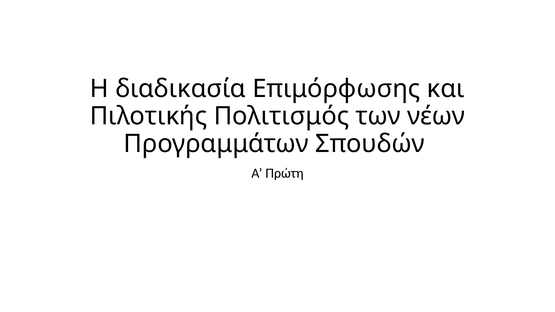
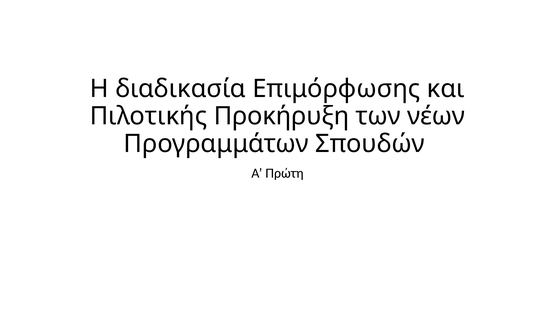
Πολιτισμός: Πολιτισμός -> Προκήρυξη
